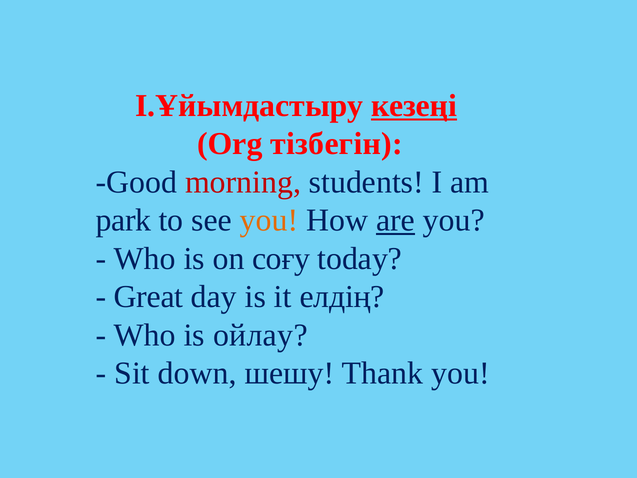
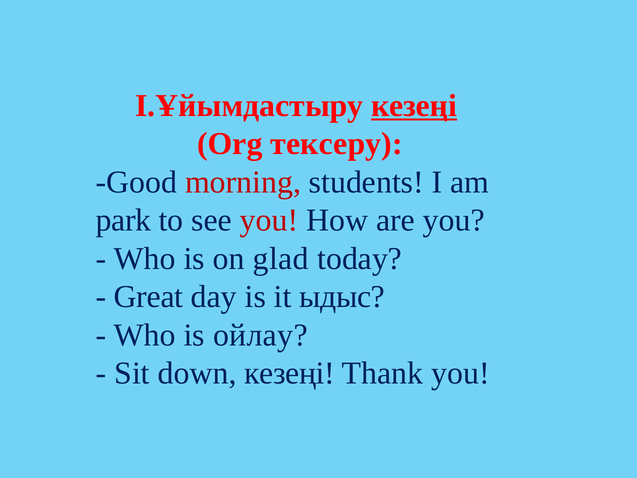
тізбегін: тізбегін -> тексеру
you at (269, 220) colour: orange -> red
are underline: present -> none
соғу: соғу -> glad
елдің: елдің -> ыдыс
down шешу: шешу -> кезеңі
